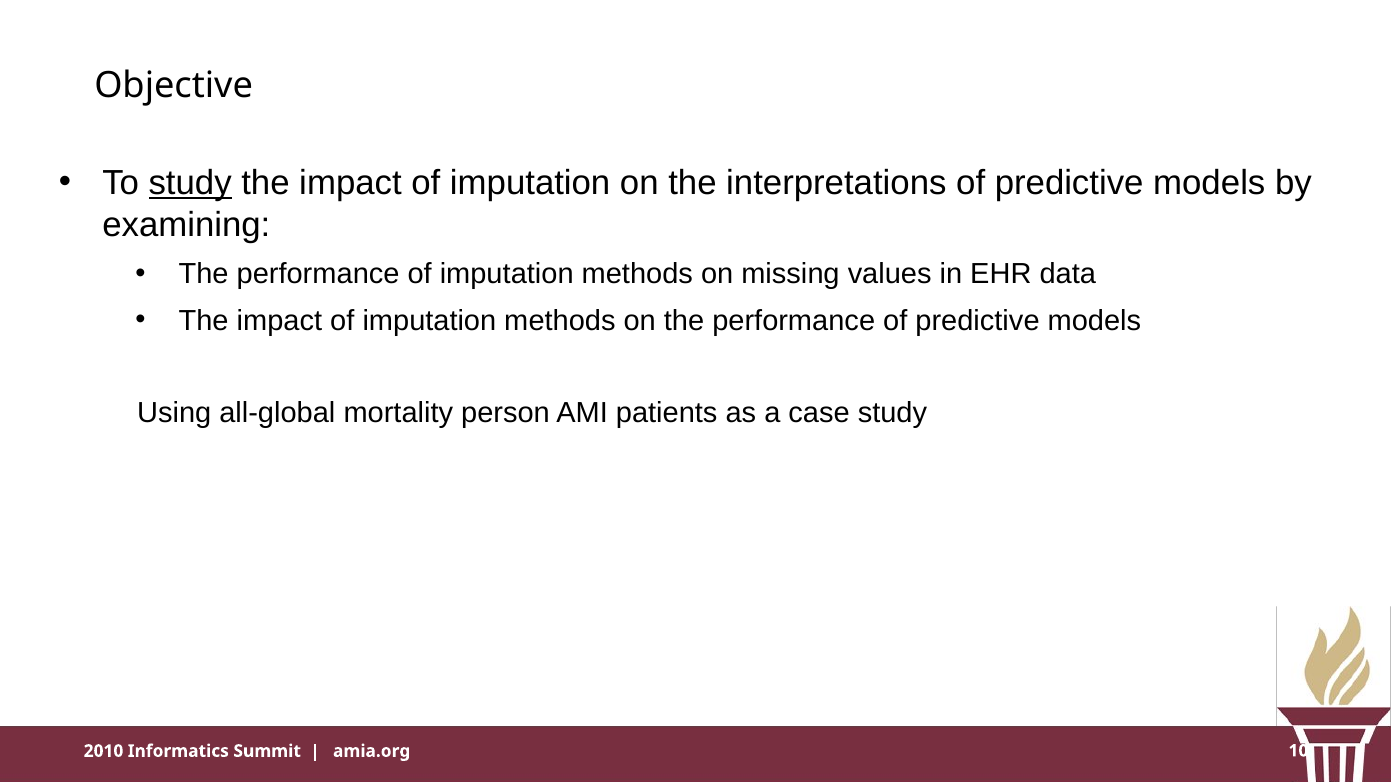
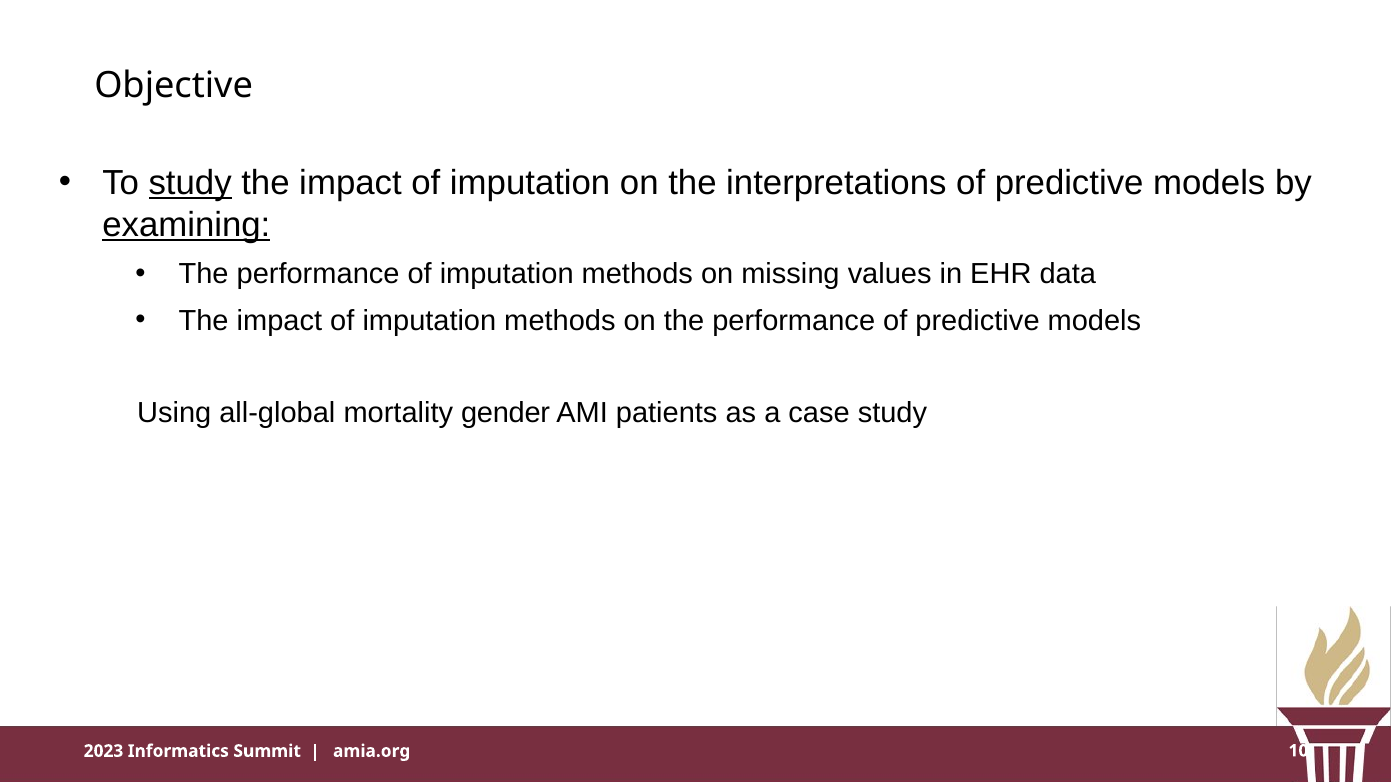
examining underline: none -> present
person: person -> gender
2010: 2010 -> 2023
